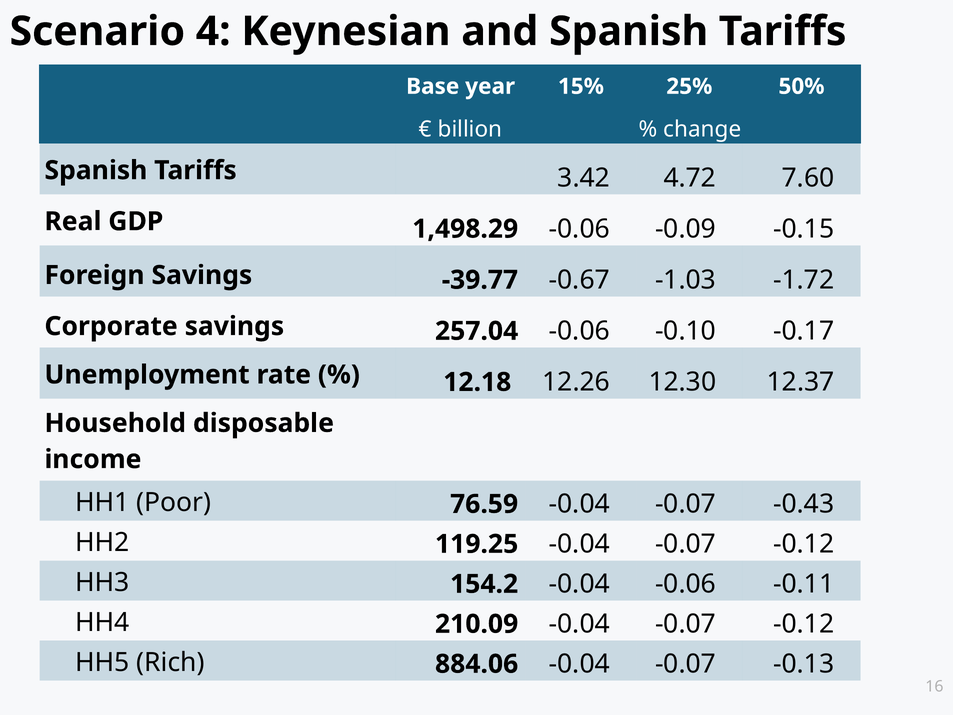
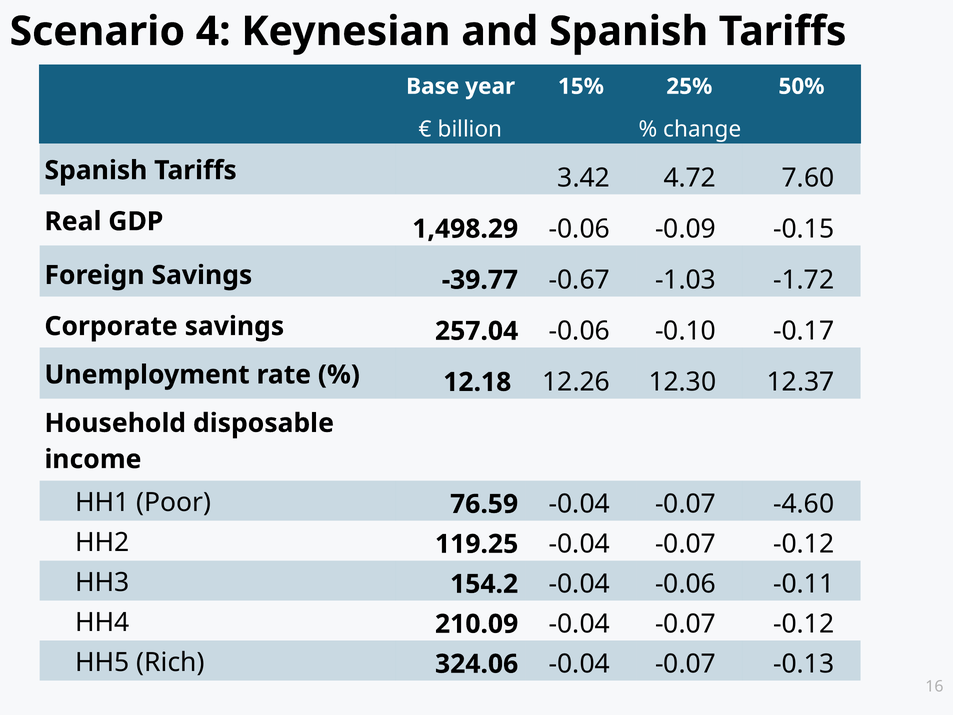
-0.43: -0.43 -> -4.60
884.06: 884.06 -> 324.06
